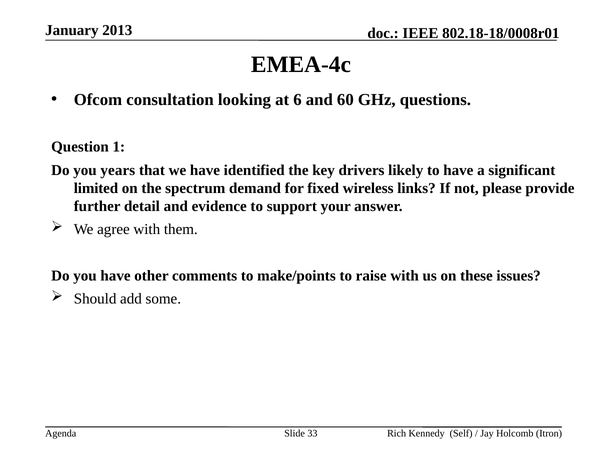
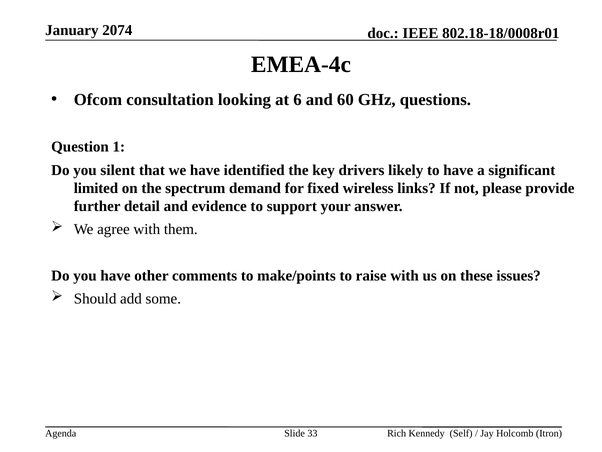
2013: 2013 -> 2074
years: years -> silent
